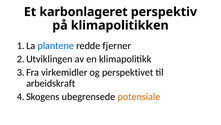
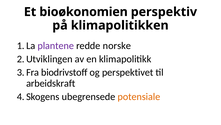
karbonlageret: karbonlageret -> bioøkonomien
plantene colour: blue -> purple
fjerner: fjerner -> norske
virkemidler: virkemidler -> biodrivstoff
